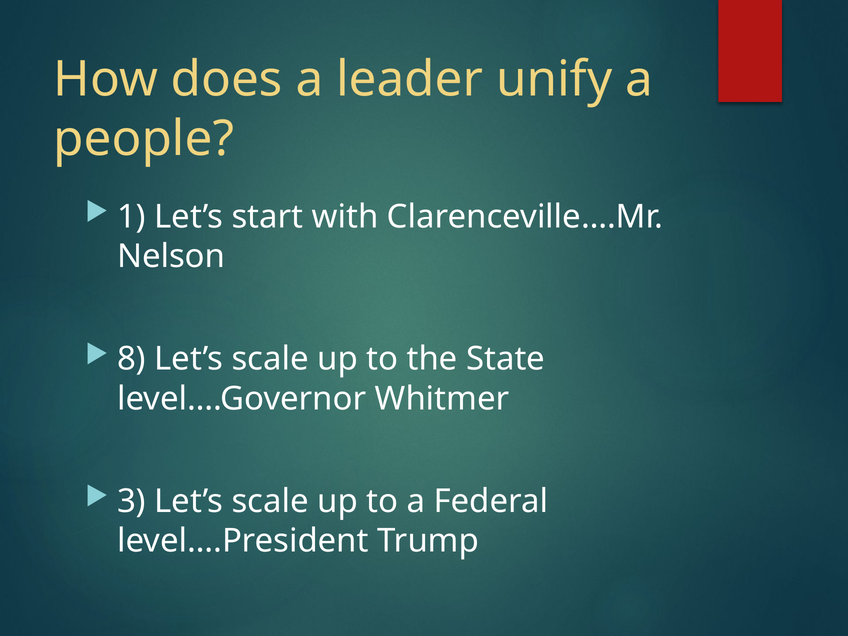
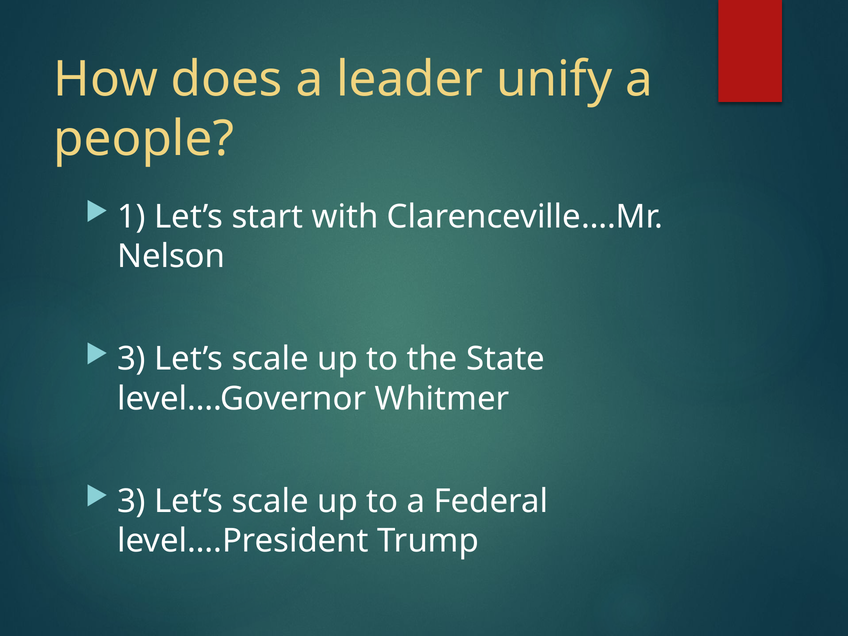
8 at (131, 359): 8 -> 3
